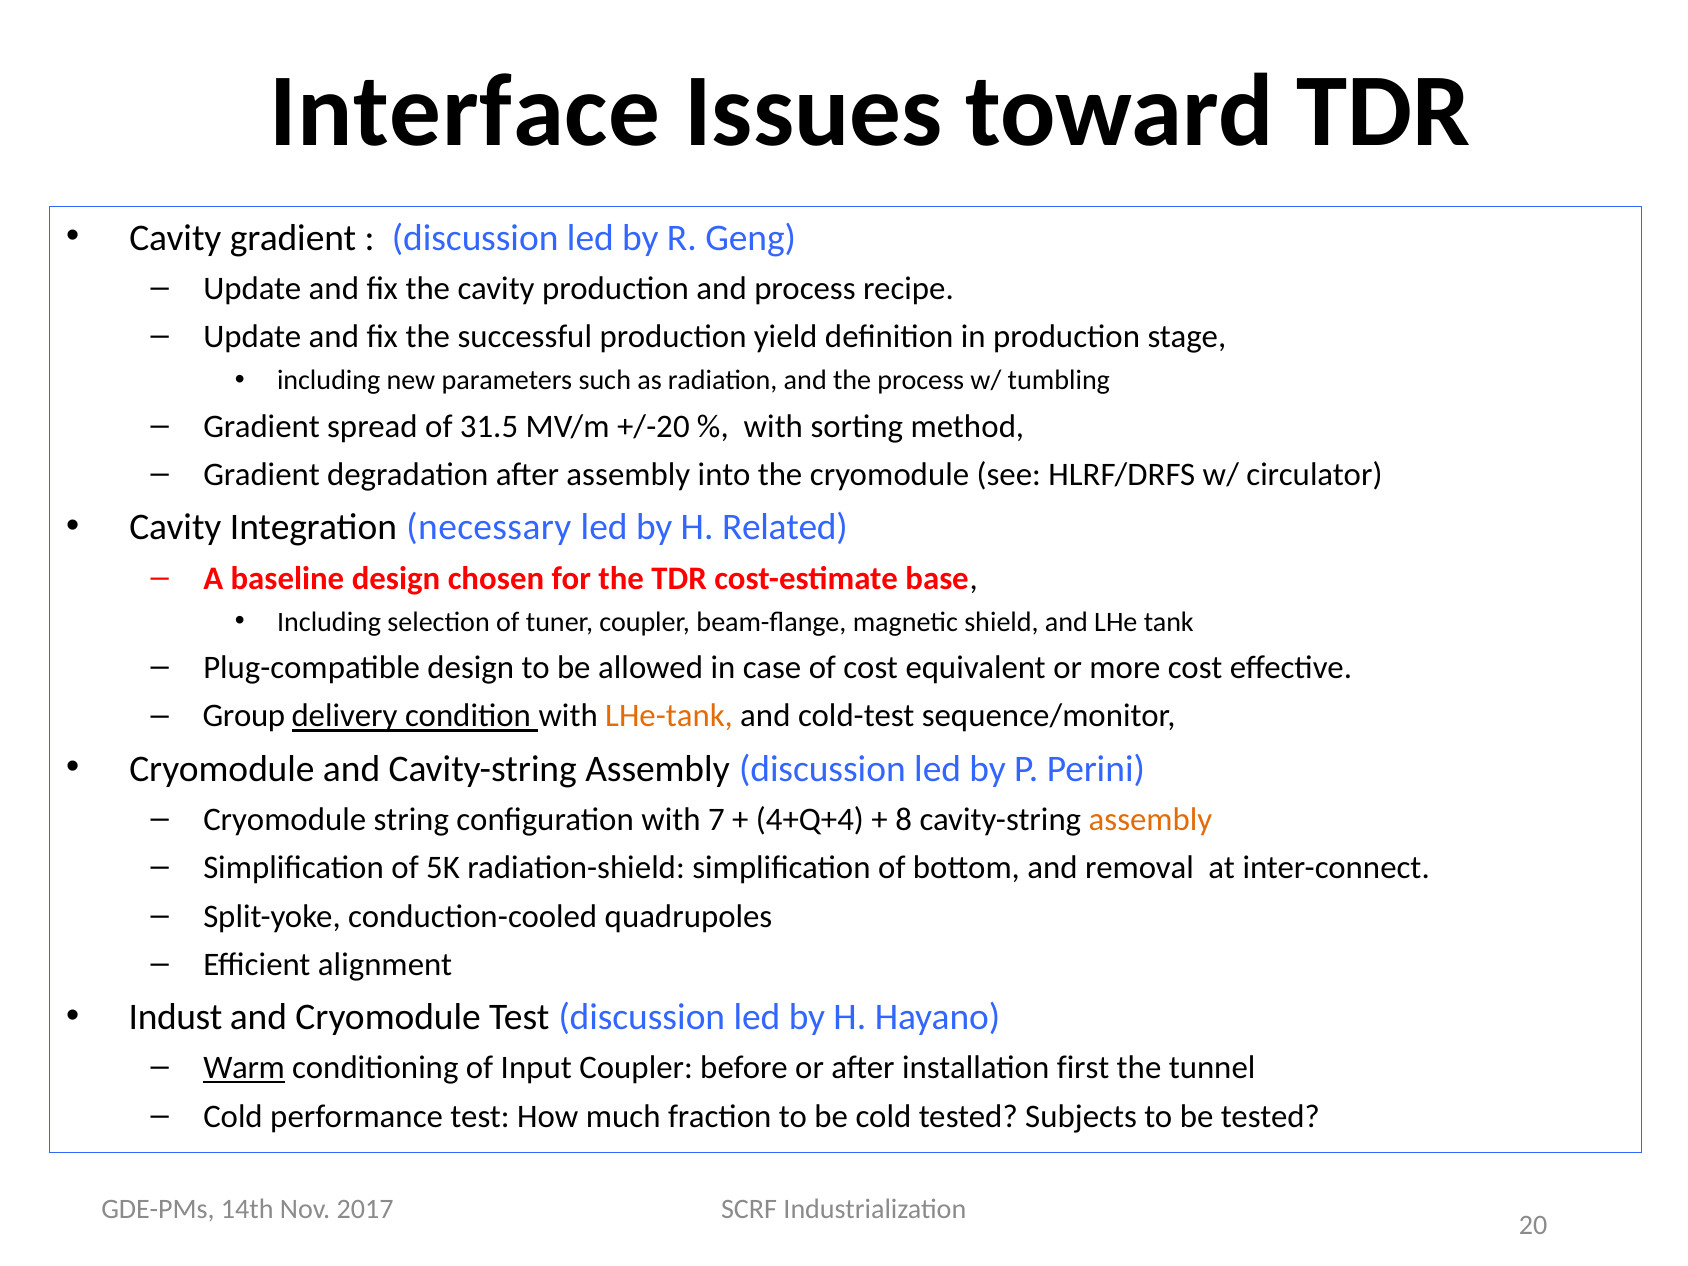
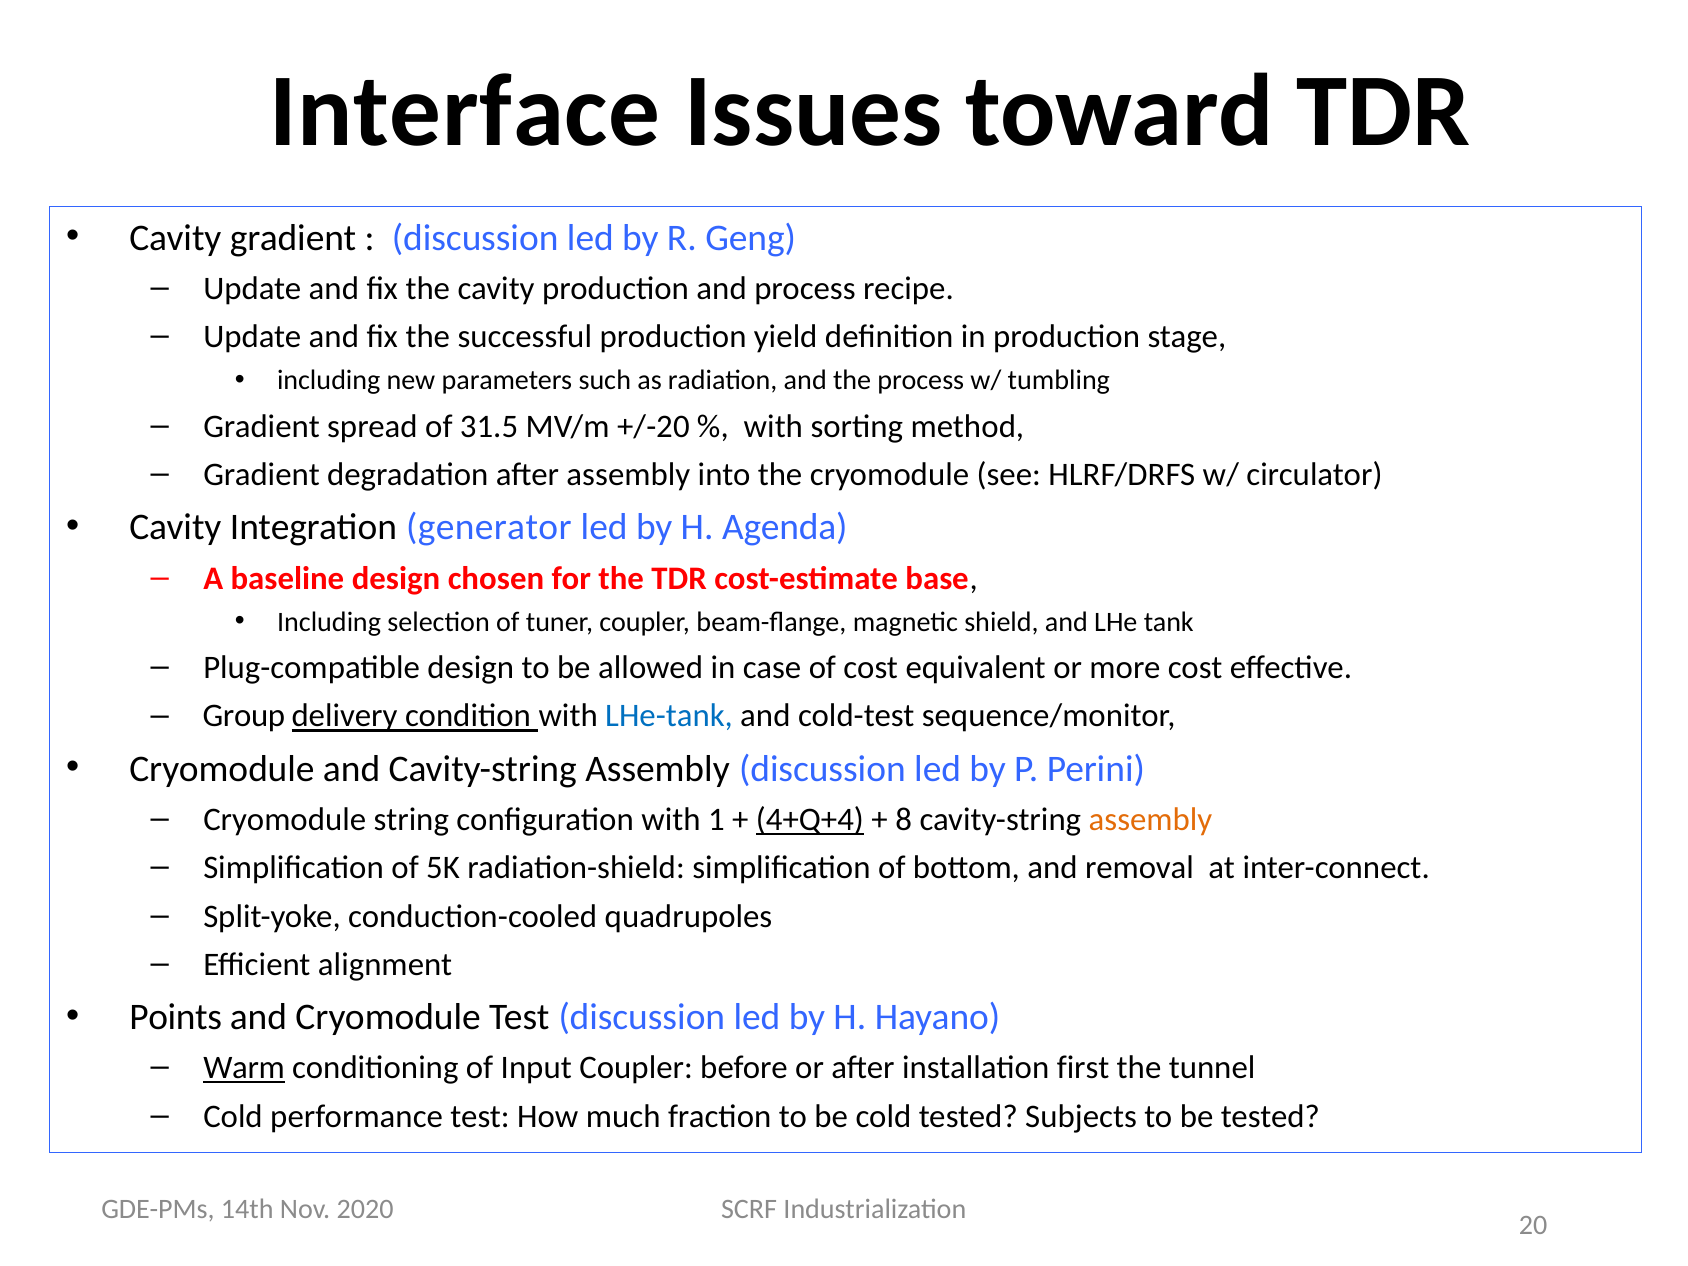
necessary: necessary -> generator
Related: Related -> Agenda
LHe-tank colour: orange -> blue
7: 7 -> 1
4+Q+4 underline: none -> present
Indust: Indust -> Points
2017: 2017 -> 2020
